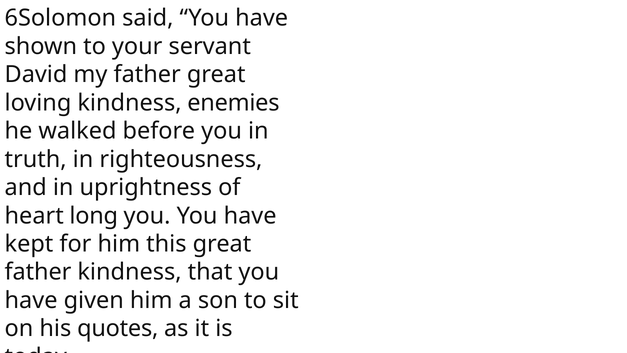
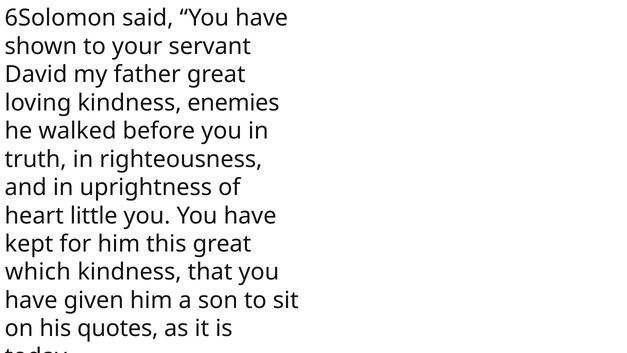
long: long -> little
father at (38, 272): father -> which
